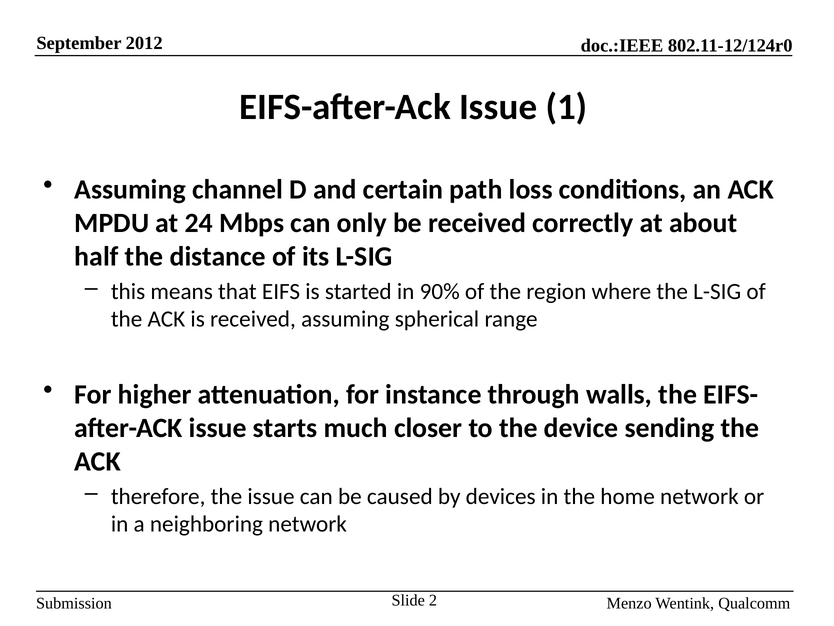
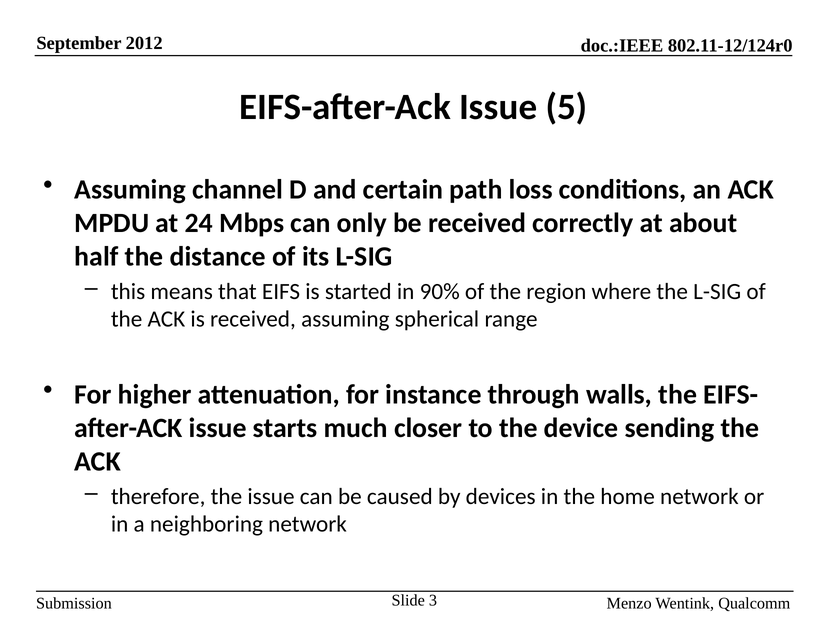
1: 1 -> 5
2: 2 -> 3
